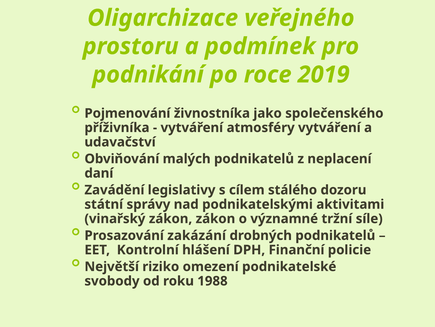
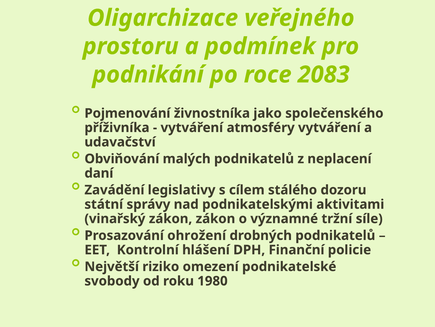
2019: 2019 -> 2083
zakázání: zakázání -> ohrožení
1988: 1988 -> 1980
